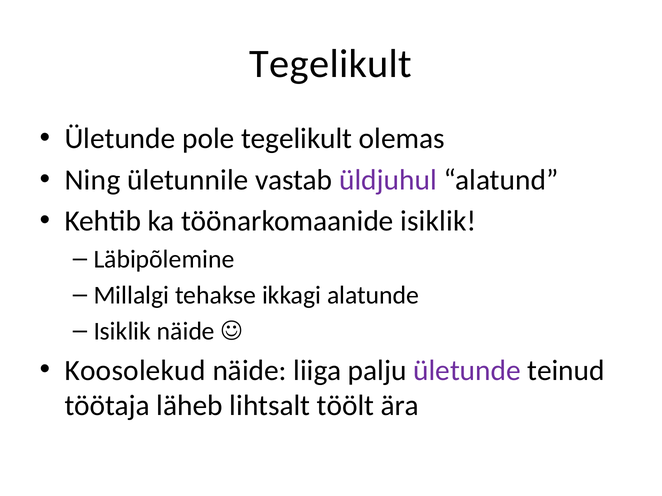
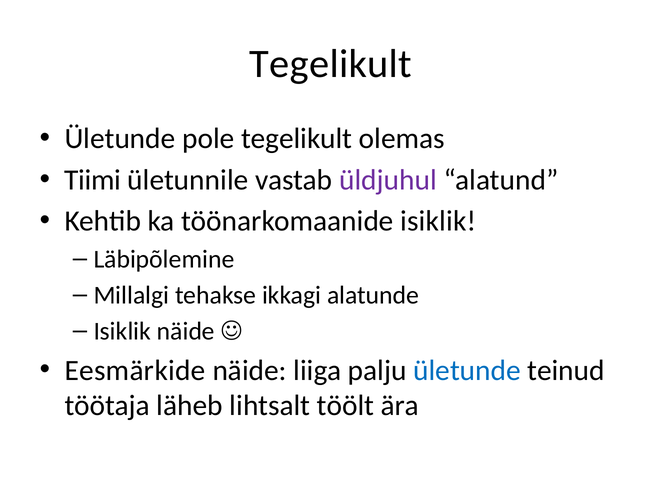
Ning: Ning -> Tiimi
Koosolekud: Koosolekud -> Eesmärkide
ületunde at (467, 371) colour: purple -> blue
